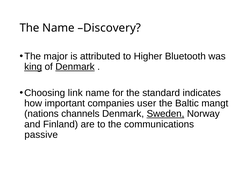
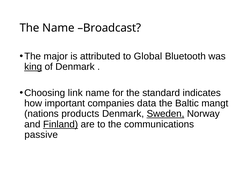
Discovery: Discovery -> Broadcast
Higher: Higher -> Global
Denmark at (75, 67) underline: present -> none
user: user -> data
channels: channels -> products
Finland underline: none -> present
